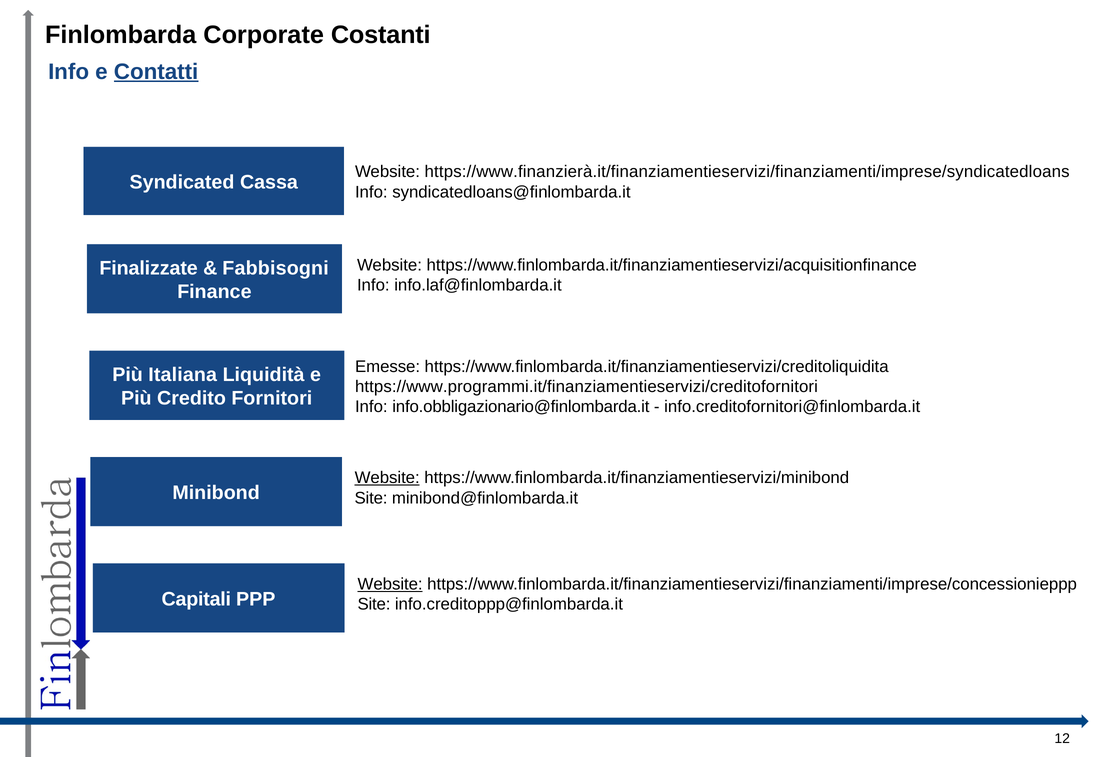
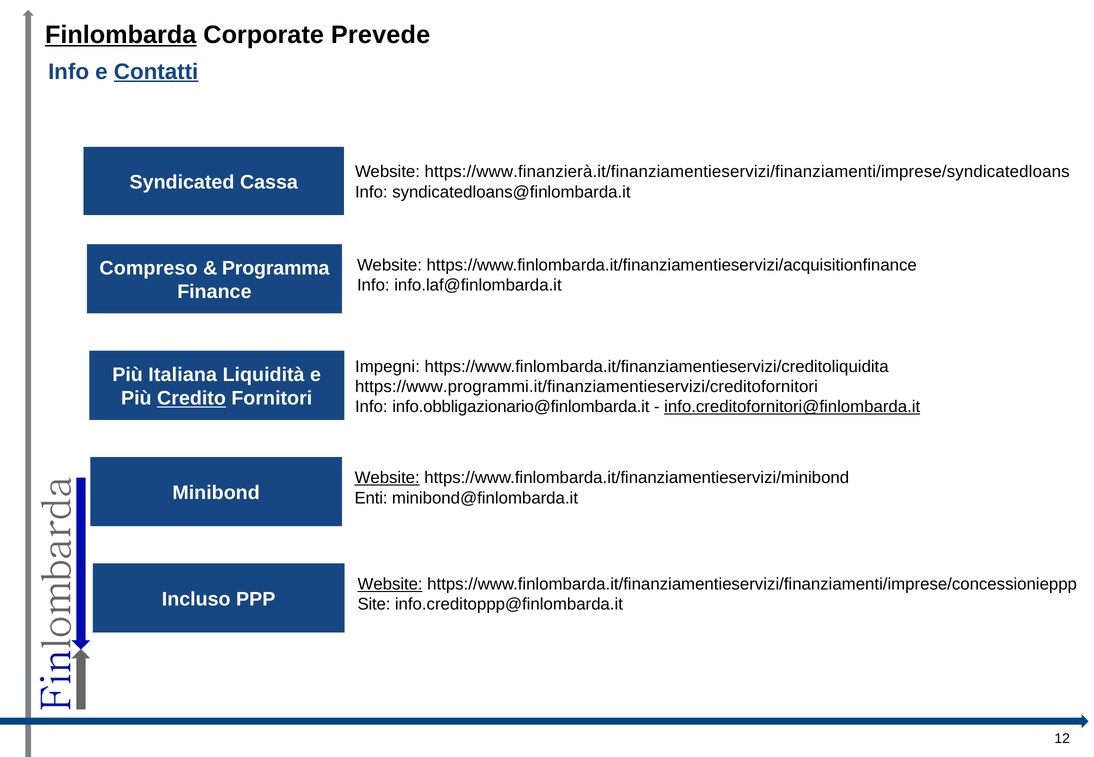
Finlombarda underline: none -> present
Costanti: Costanti -> Prevede
Finalizzate: Finalizzate -> Compreso
Fabbisogni: Fabbisogni -> Programma
Emesse: Emesse -> Impegni
Credito underline: none -> present
info.creditofornitori@finlombarda.it underline: none -> present
Site at (371, 498): Site -> Enti
Capitali: Capitali -> Incluso
